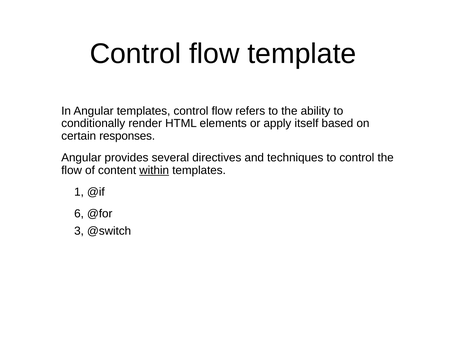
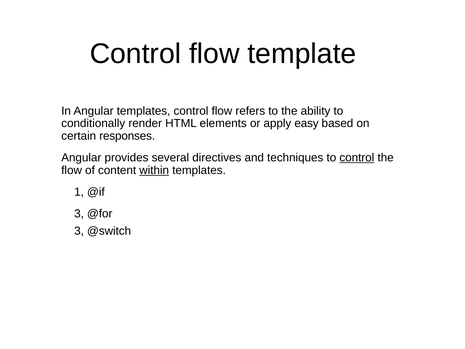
itself: itself -> easy
control at (357, 158) underline: none -> present
6 at (79, 214): 6 -> 3
